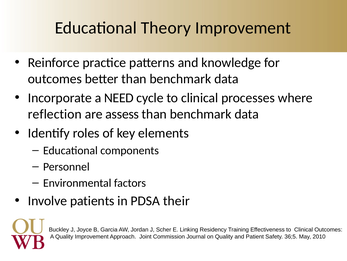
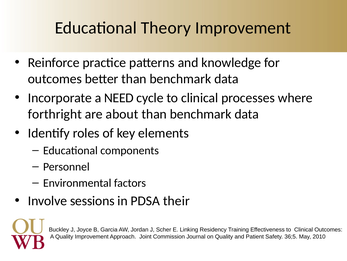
reflection: reflection -> forthright
assess: assess -> about
patients: patients -> sessions
